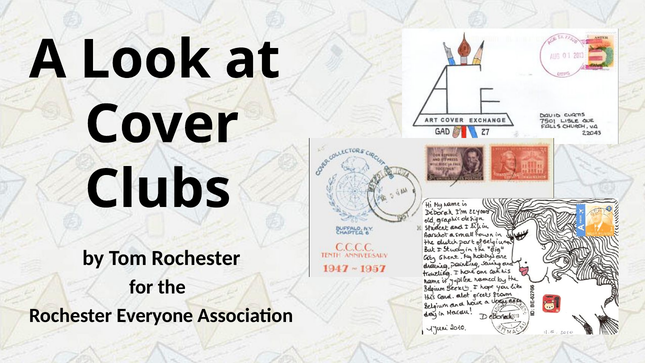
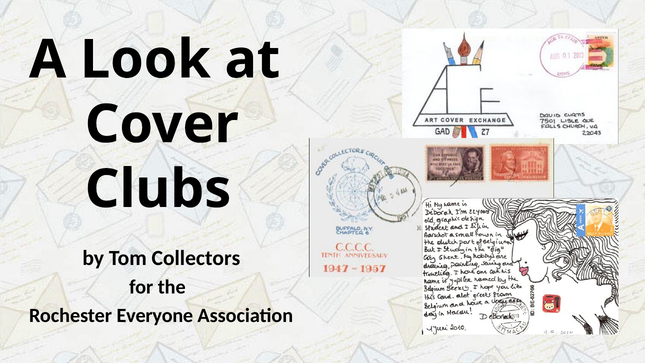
Tom Rochester: Rochester -> Collectors
